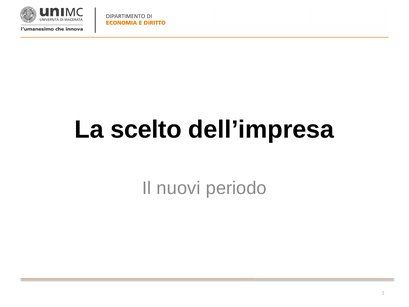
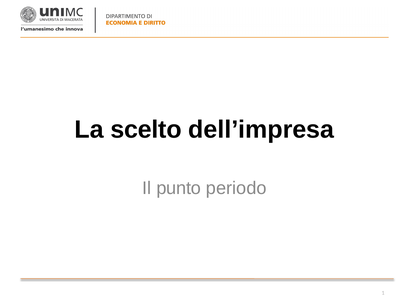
nuovi: nuovi -> punto
